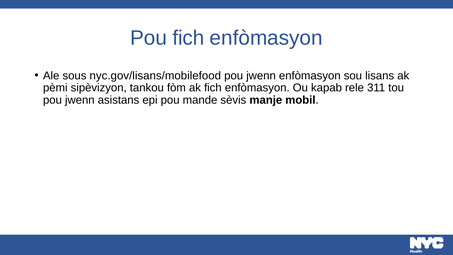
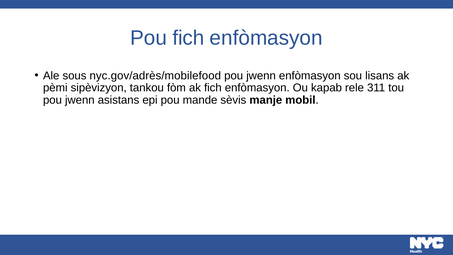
nyc.gov/lisans/mobilefood: nyc.gov/lisans/mobilefood -> nyc.gov/adrès/mobilefood
